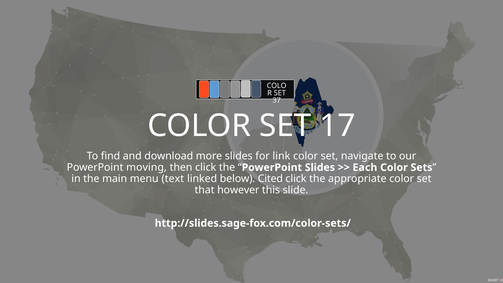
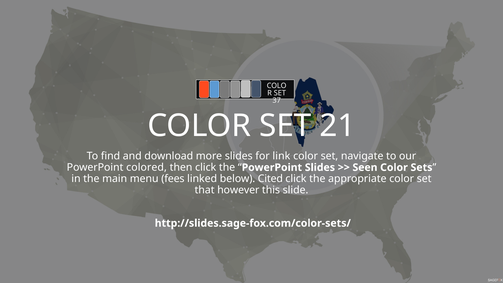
17: 17 -> 21
moving: moving -> colored
Each: Each -> Seen
text: text -> fees
